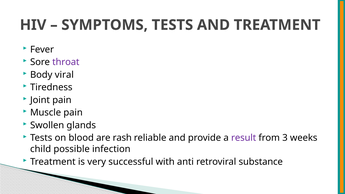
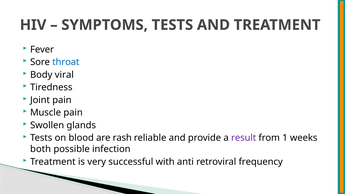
throat colour: purple -> blue
3: 3 -> 1
child: child -> both
substance: substance -> frequency
